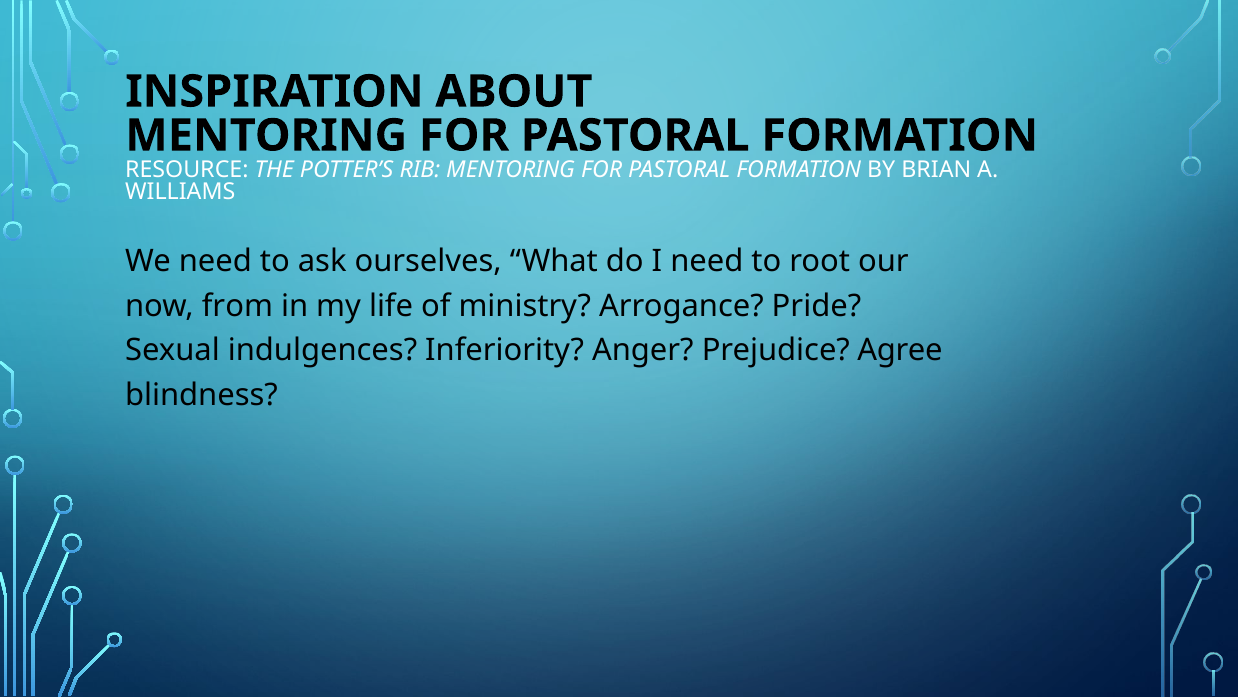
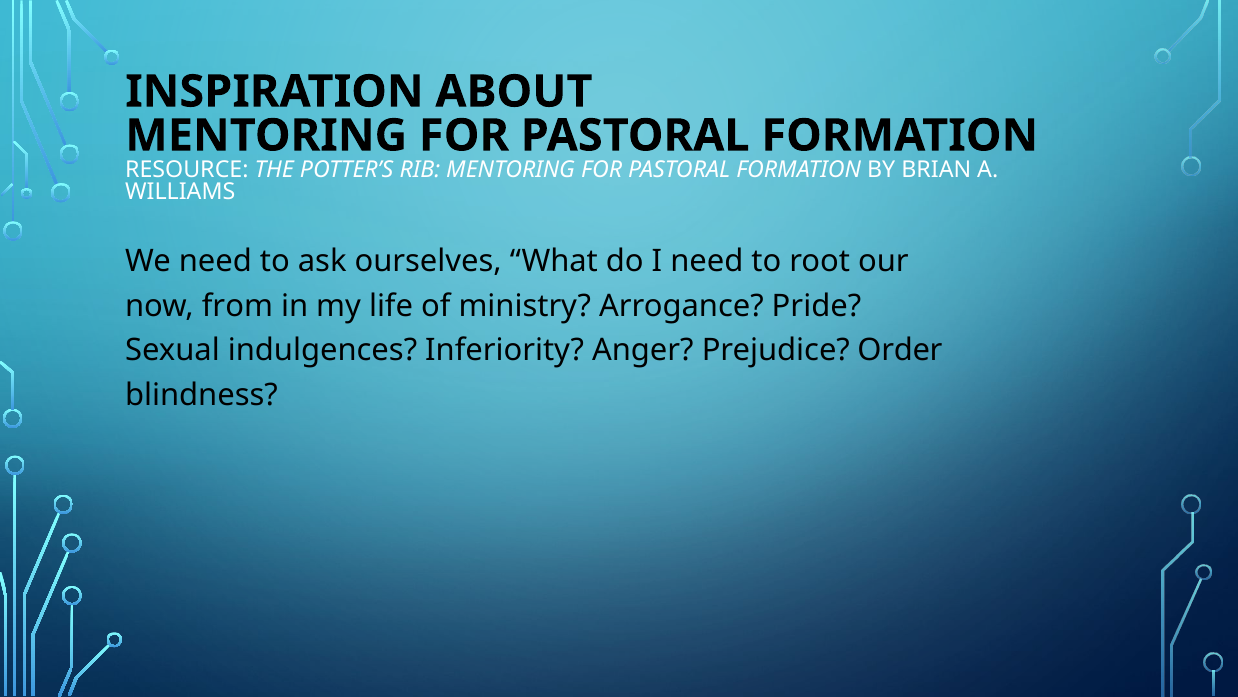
Agree: Agree -> Order
